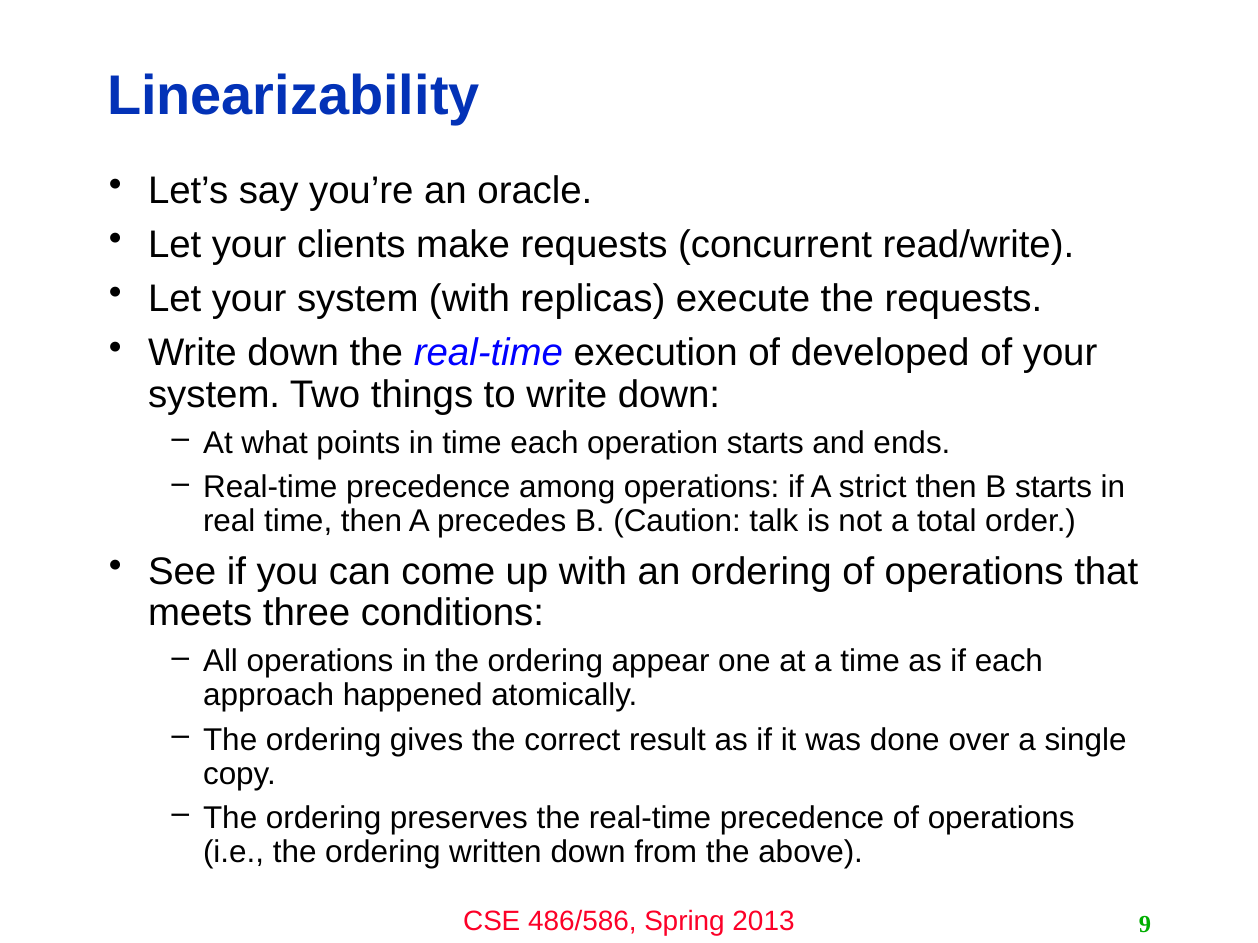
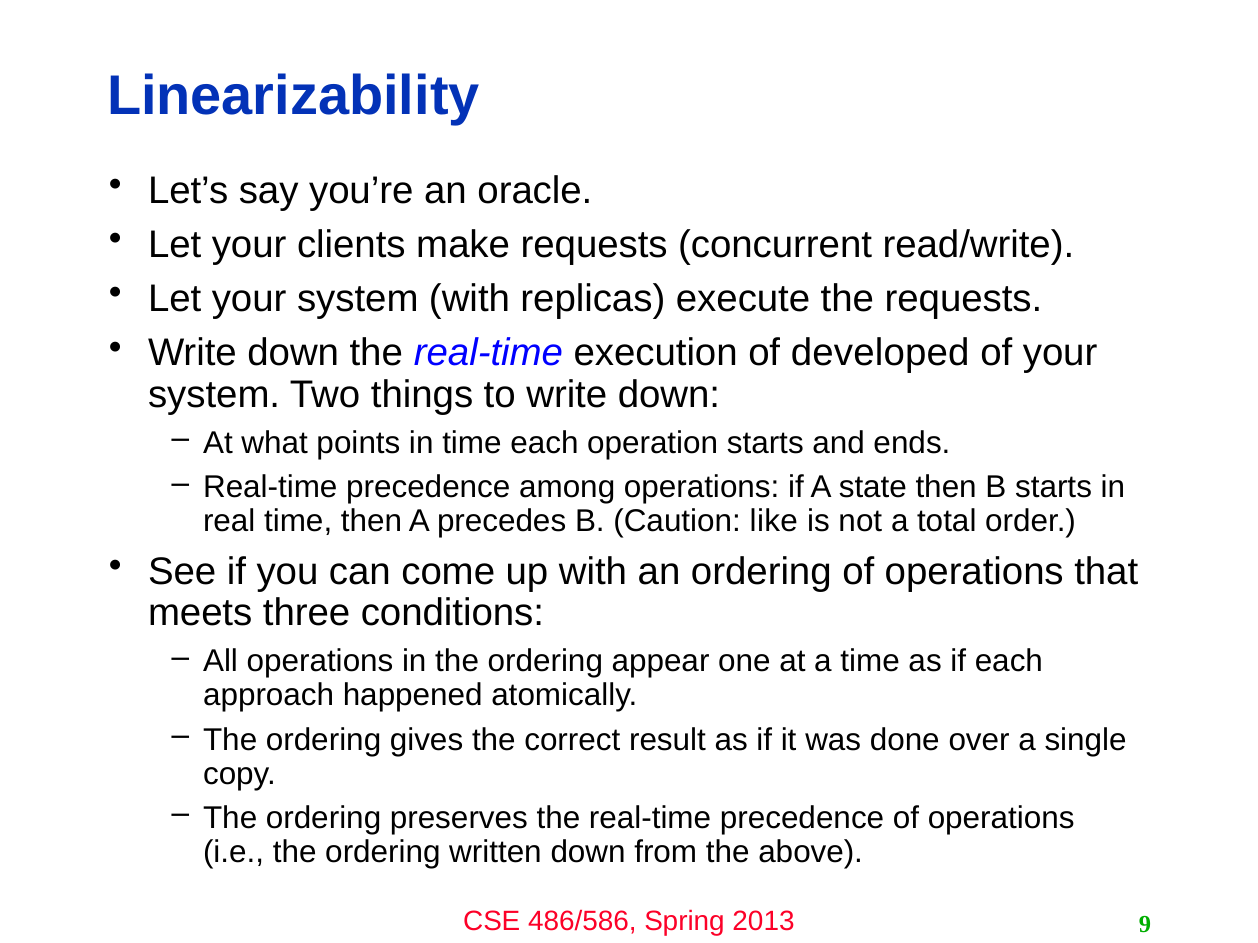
strict: strict -> state
talk: talk -> like
